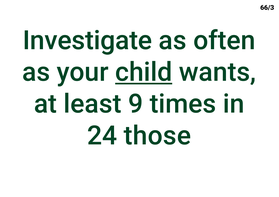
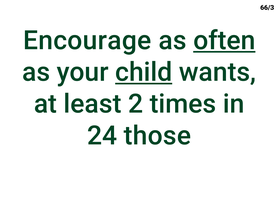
Investigate: Investigate -> Encourage
often underline: none -> present
9: 9 -> 2
